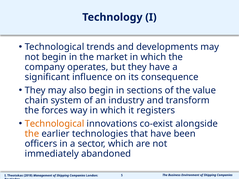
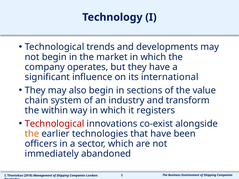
consequence: consequence -> international
forces: forces -> within
Technological at (55, 124) colour: orange -> red
